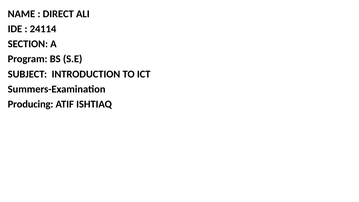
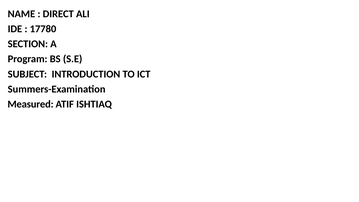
24114: 24114 -> 17780
Producing: Producing -> Measured
